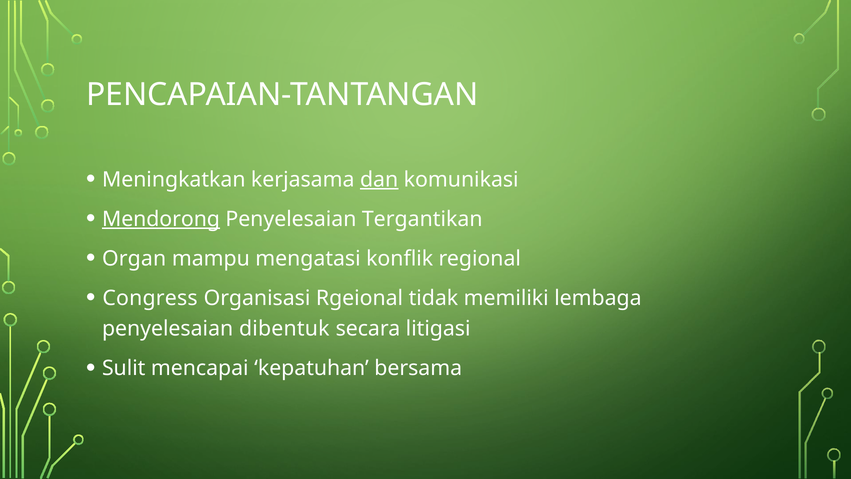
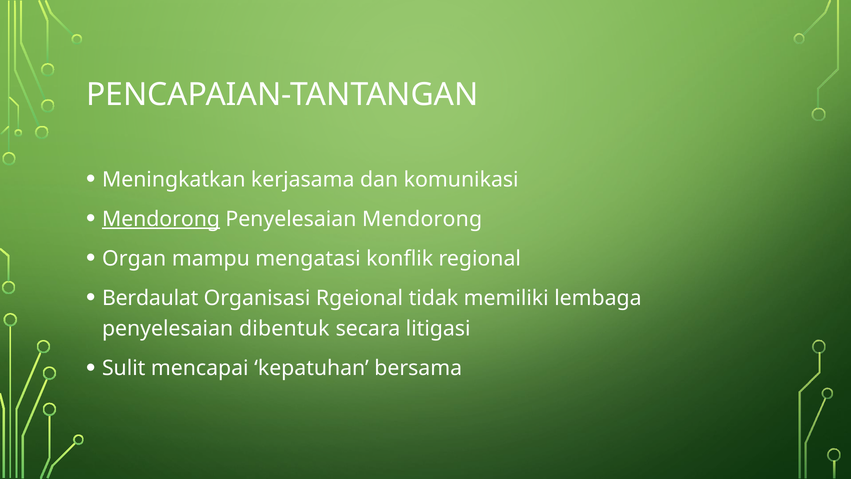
dan underline: present -> none
Penyelesaian Tergantikan: Tergantikan -> Mendorong
Congress: Congress -> Berdaulat
